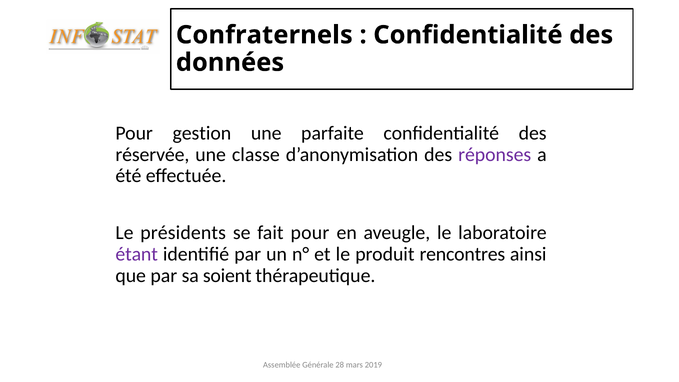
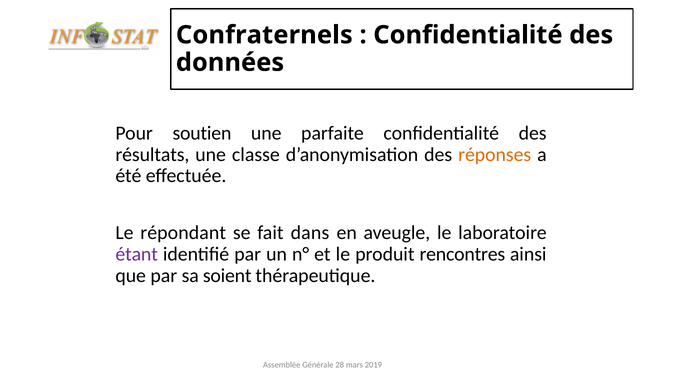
gestion: gestion -> soutien
réservée: réservée -> résultats
réponses colour: purple -> orange
présidents: présidents -> répondant
fait pour: pour -> dans
